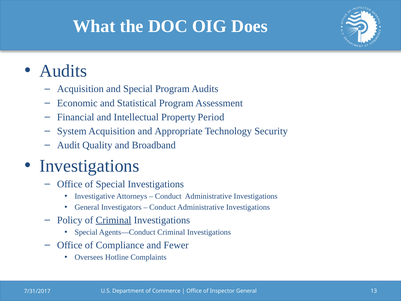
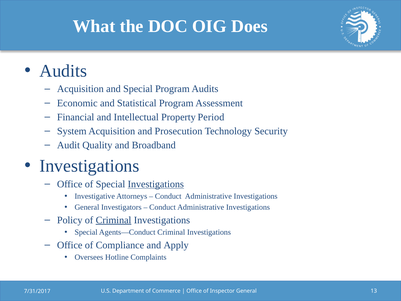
Appropriate: Appropriate -> Prosecution
Investigations at (156, 184) underline: none -> present
Fewer: Fewer -> Apply
